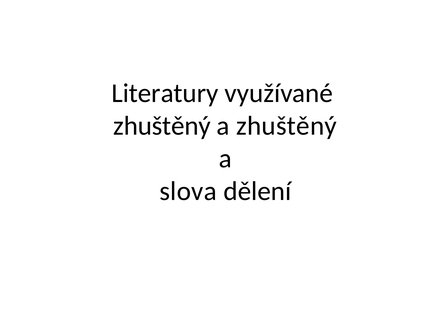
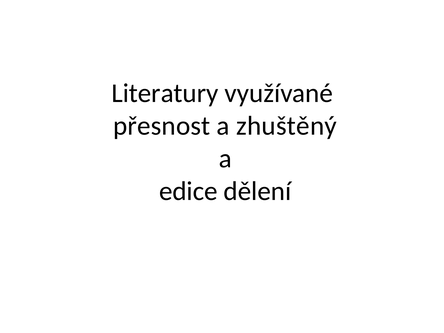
zhuštěný at (162, 126): zhuštěný -> přesnost
slova: slova -> edice
